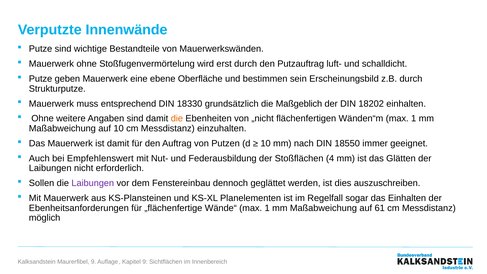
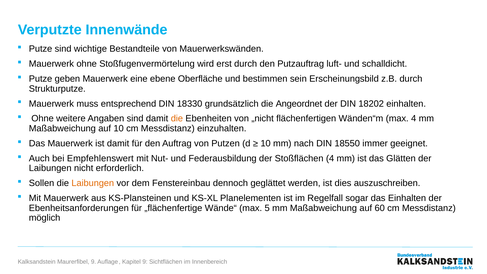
Maßgeblich: Maßgeblich -> Angeordnet
Wänden“m max 1: 1 -> 4
Laibungen at (93, 183) colour: purple -> orange
Wände“ max 1: 1 -> 5
61: 61 -> 60
